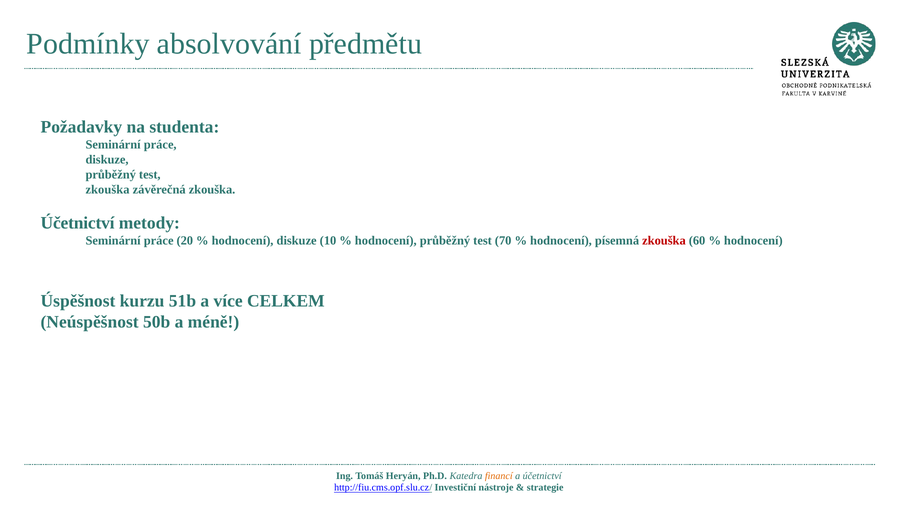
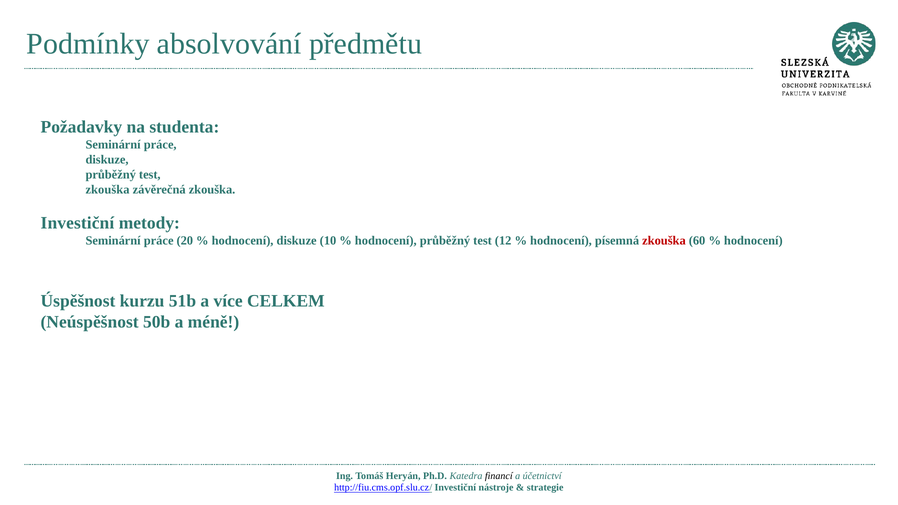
Účetnictví at (78, 223): Účetnictví -> Investiční
70: 70 -> 12
financí colour: orange -> black
